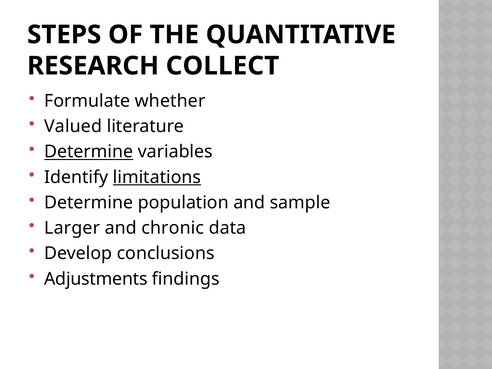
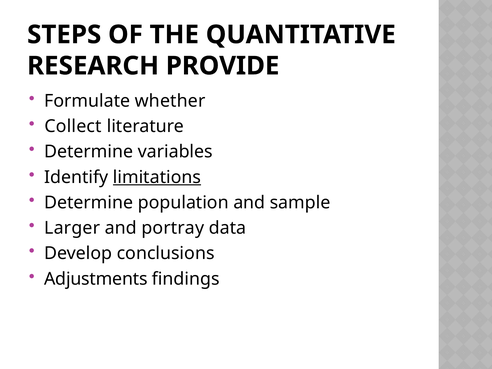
COLLECT: COLLECT -> PROVIDE
Valued: Valued -> Collect
Determine at (89, 152) underline: present -> none
chronic: chronic -> portray
